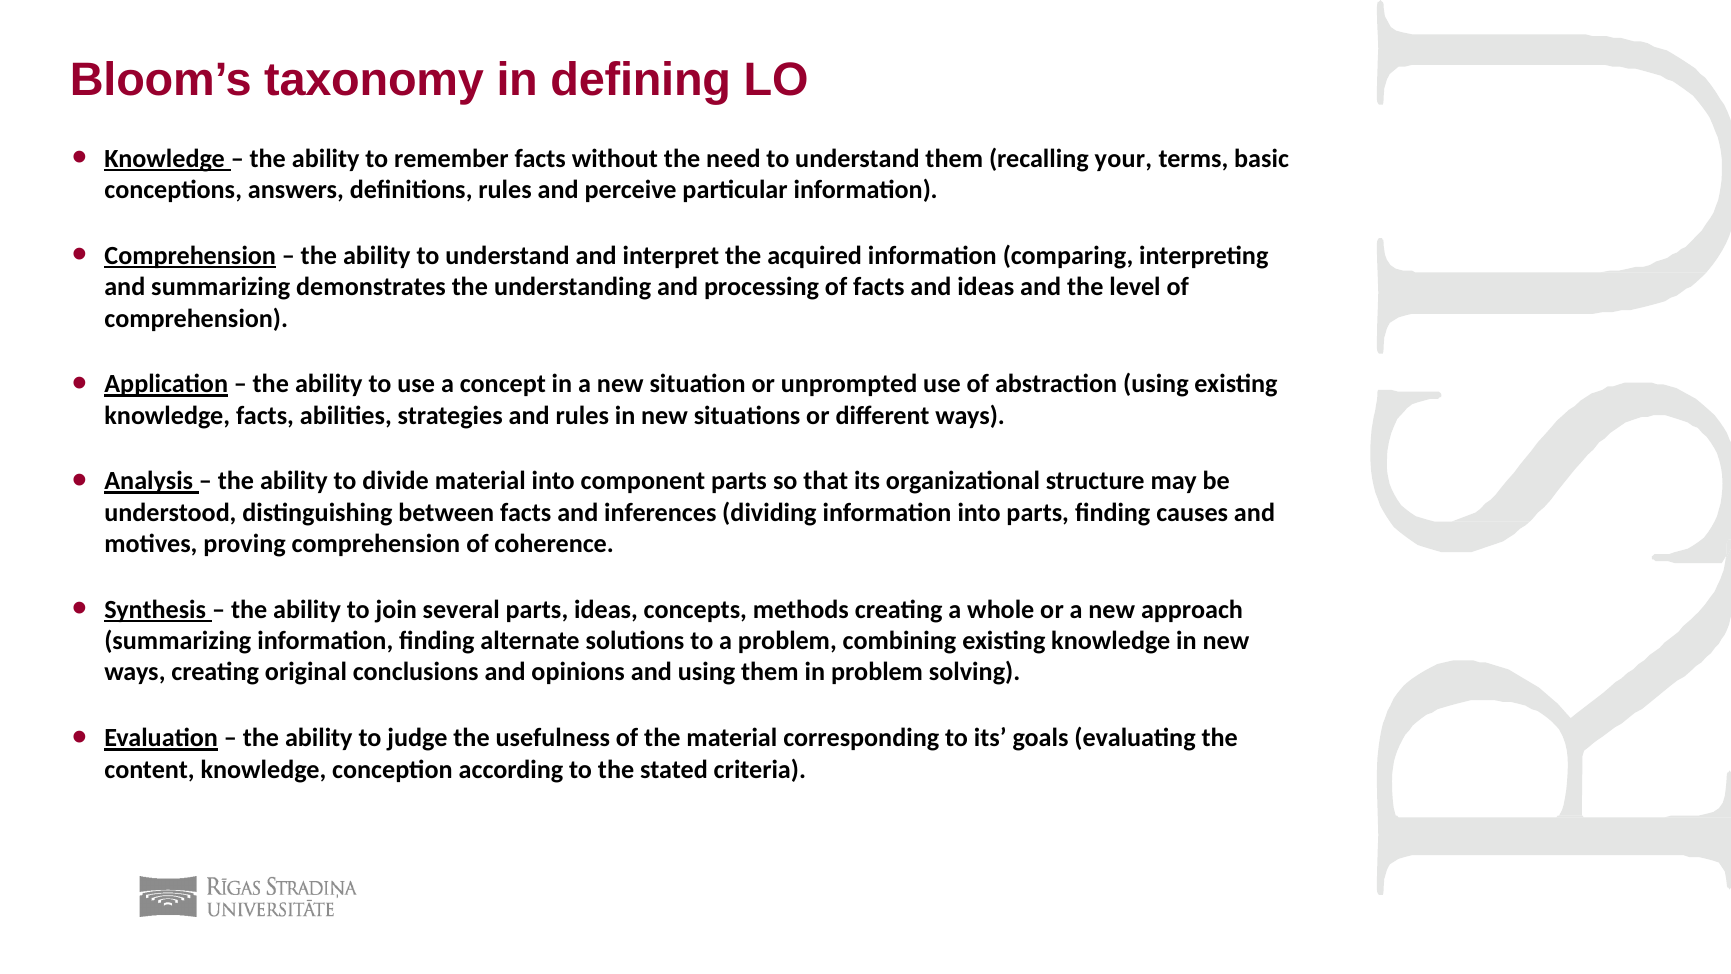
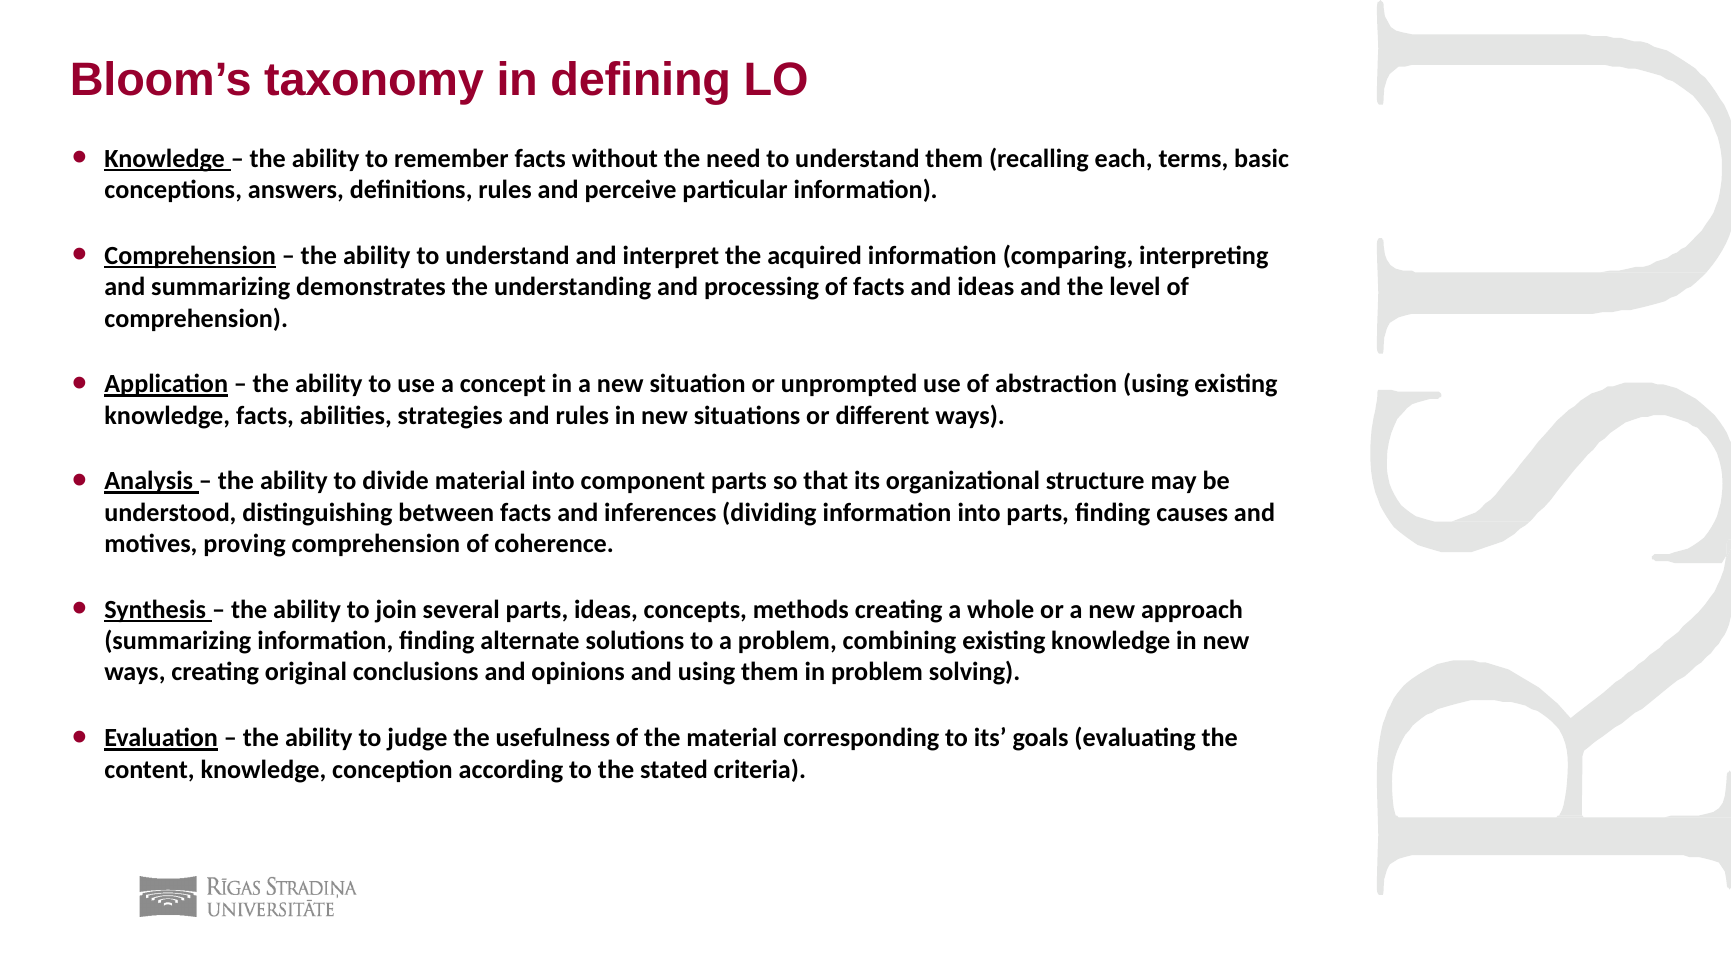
your: your -> each
